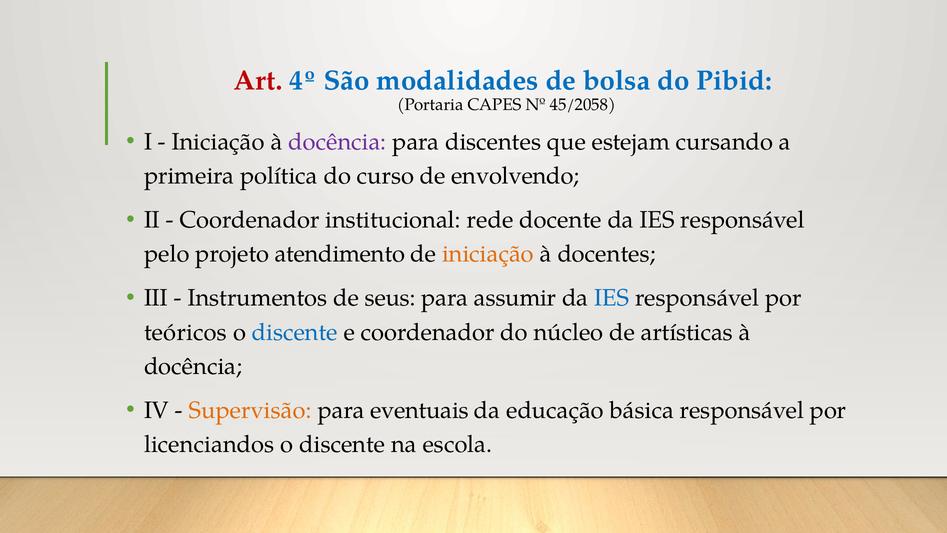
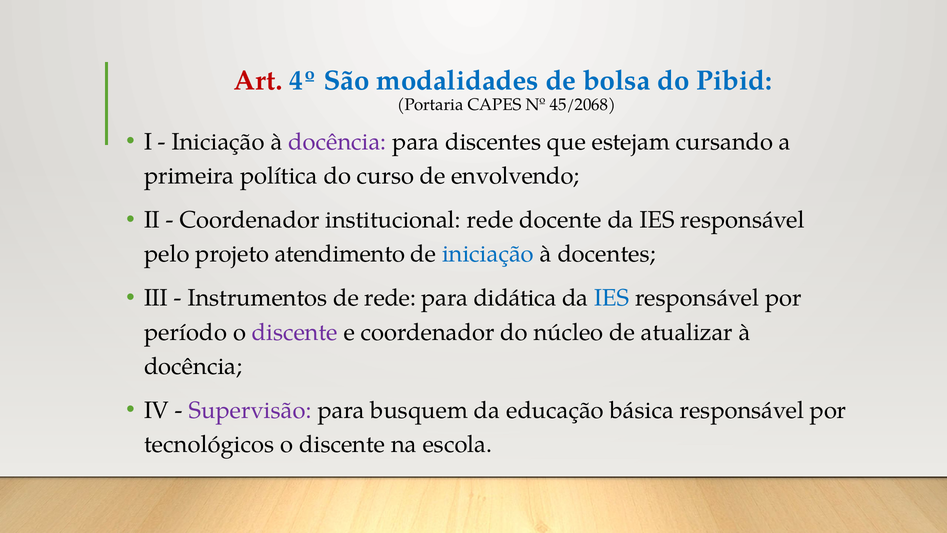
45/2058: 45/2058 -> 45/2068
iniciação at (488, 254) colour: orange -> blue
de seus: seus -> rede
assumir: assumir -> didática
teóricos: teóricos -> período
discente at (295, 332) colour: blue -> purple
artísticas: artísticas -> atualizar
Supervisão colour: orange -> purple
eventuais: eventuais -> busquem
licenciandos: licenciandos -> tecnológicos
